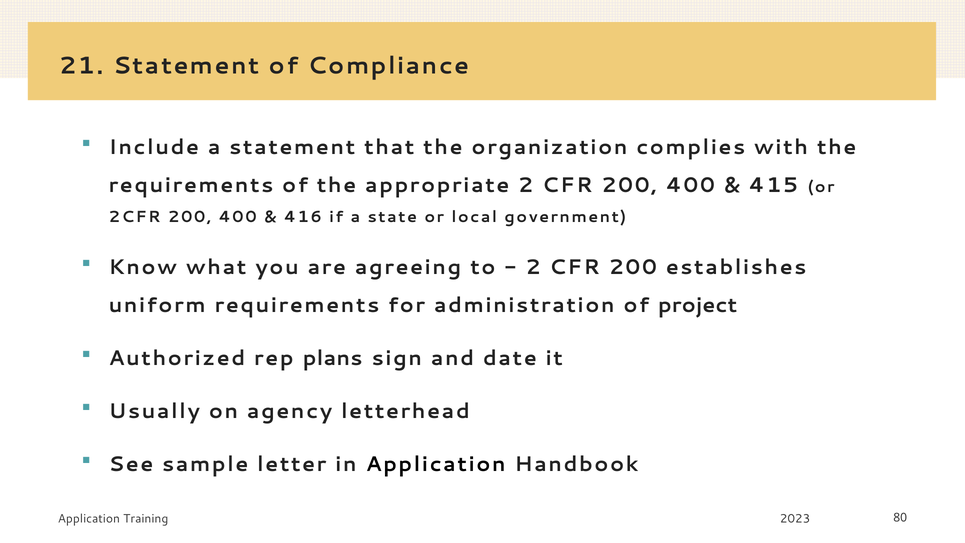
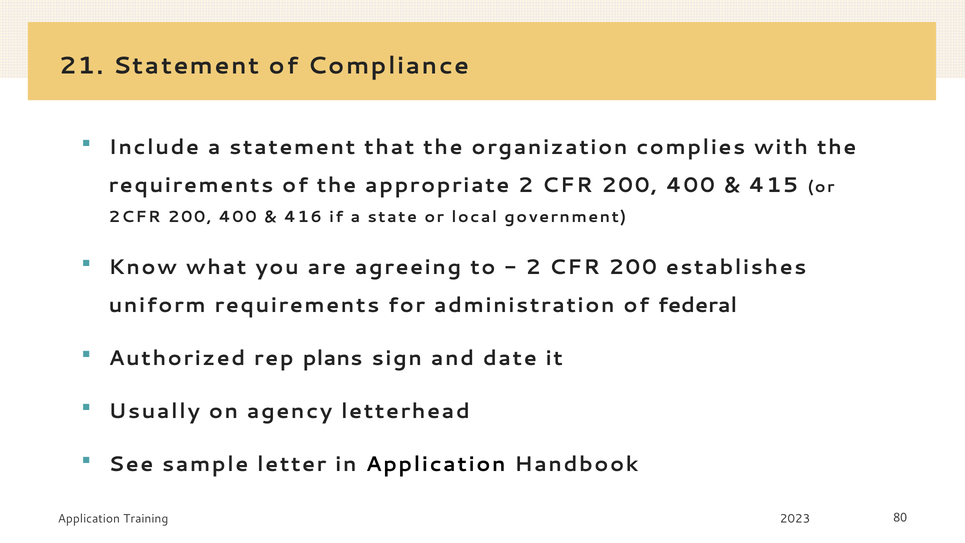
project: project -> federal
